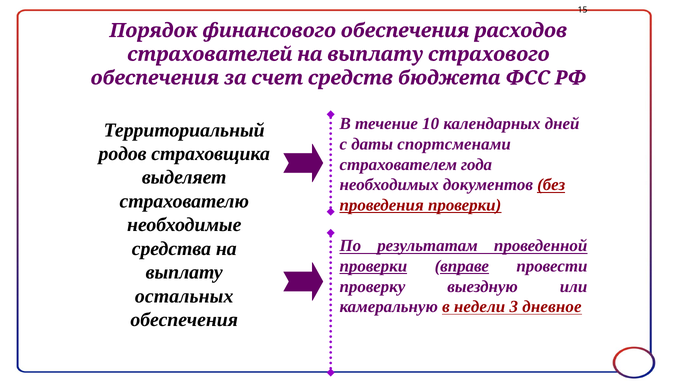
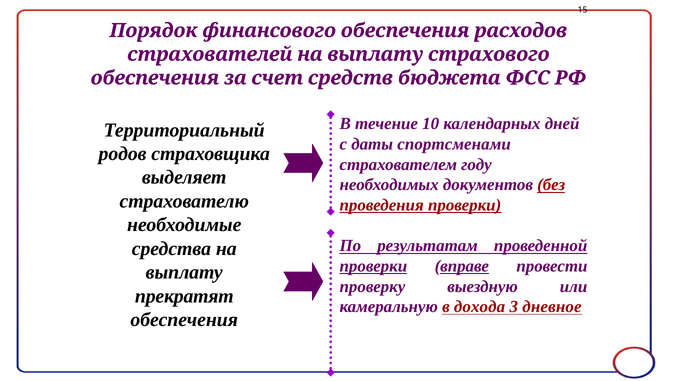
года: года -> году
остальных: остальных -> прекратят
недели: недели -> дохода
